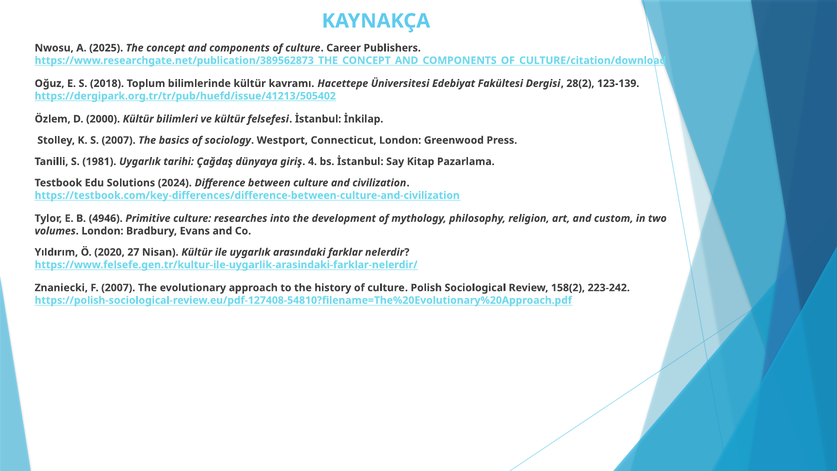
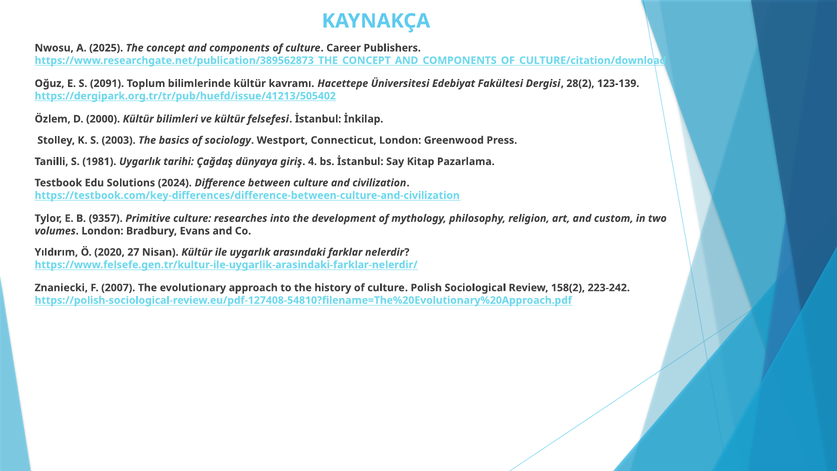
2018: 2018 -> 2091
S 2007: 2007 -> 2003
4946: 4946 -> 9357
